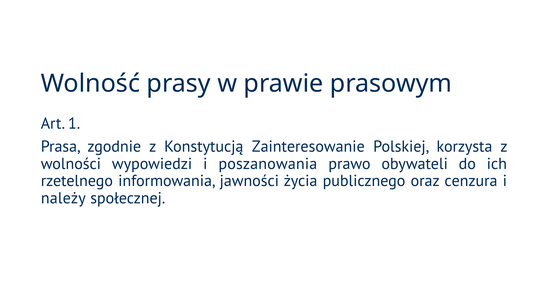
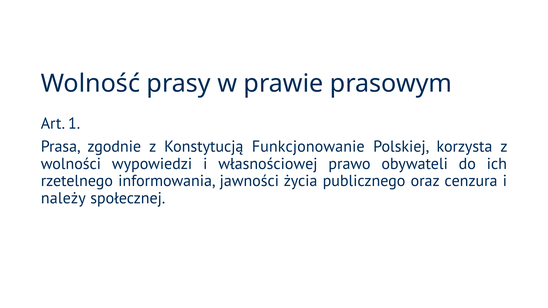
Zainteresowanie: Zainteresowanie -> Funkcjonowanie
poszanowania: poszanowania -> własnościowej
